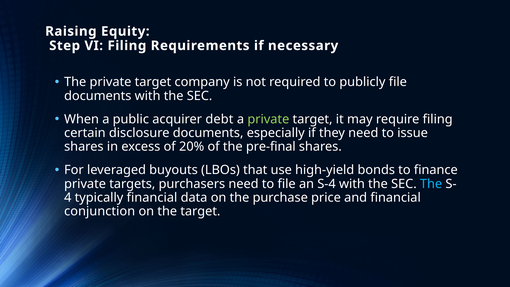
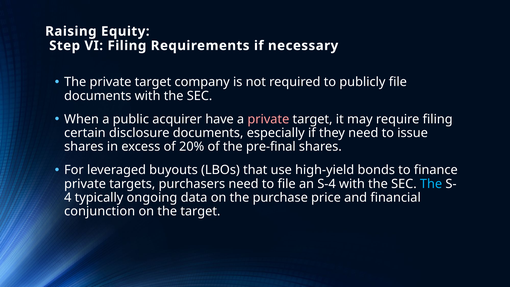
debt: debt -> have
private at (268, 119) colour: light green -> pink
typically financial: financial -> ongoing
